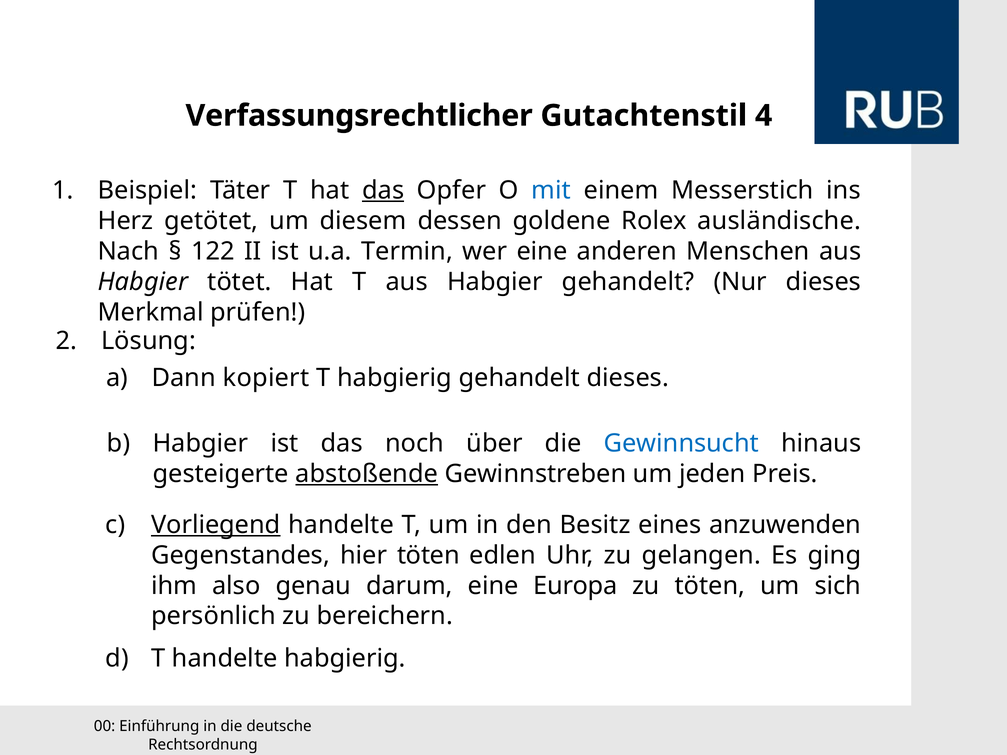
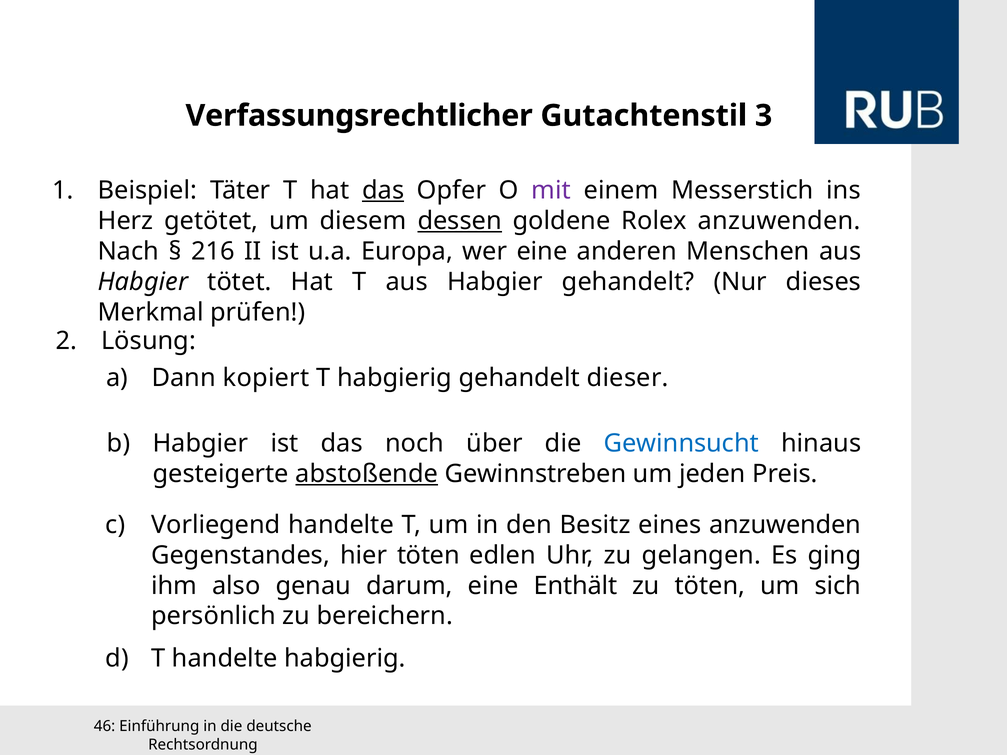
4: 4 -> 3
mit colour: blue -> purple
dessen underline: none -> present
Rolex ausländische: ausländische -> anzuwenden
122: 122 -> 216
Termin: Termin -> Europa
gehandelt dieses: dieses -> dieser
Vorliegend underline: present -> none
Europa: Europa -> Enthält
00: 00 -> 46
